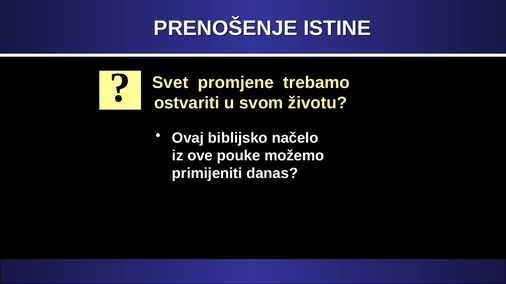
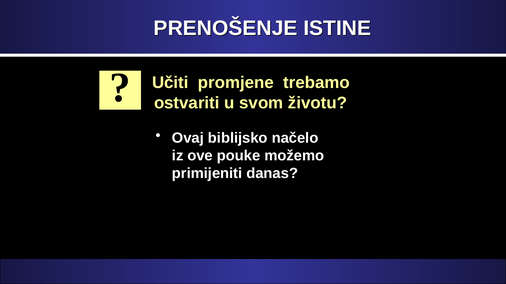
Svet: Svet -> Učiti
